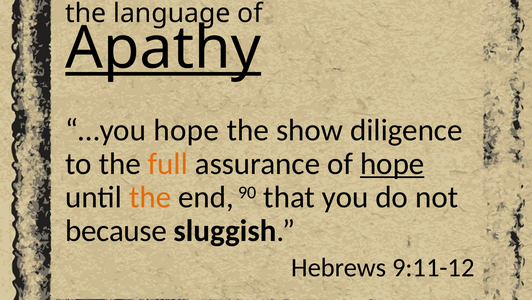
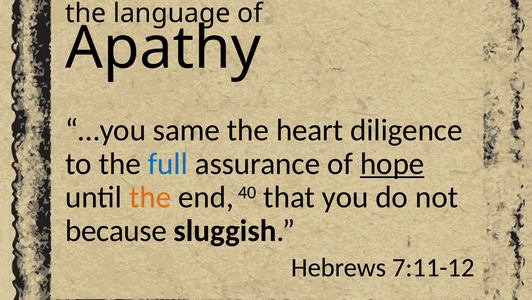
Apathy underline: present -> none
…you hope: hope -> same
show: show -> heart
full colour: orange -> blue
90: 90 -> 40
9:11-12: 9:11-12 -> 7:11-12
